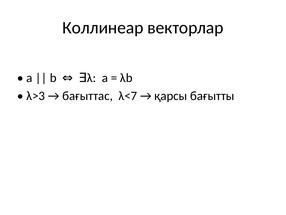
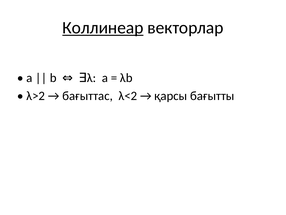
Коллинеар underline: none -> present
λ>3: λ>3 -> λ>2
λ<7: λ<7 -> λ<2
